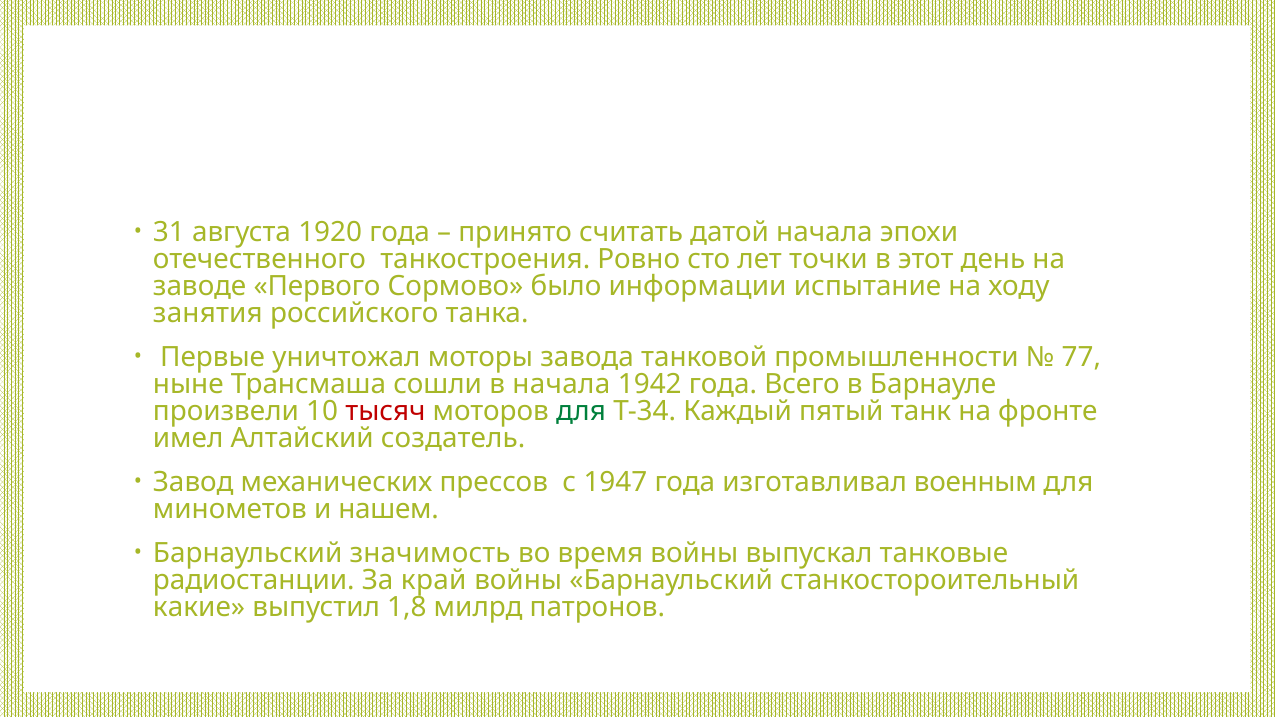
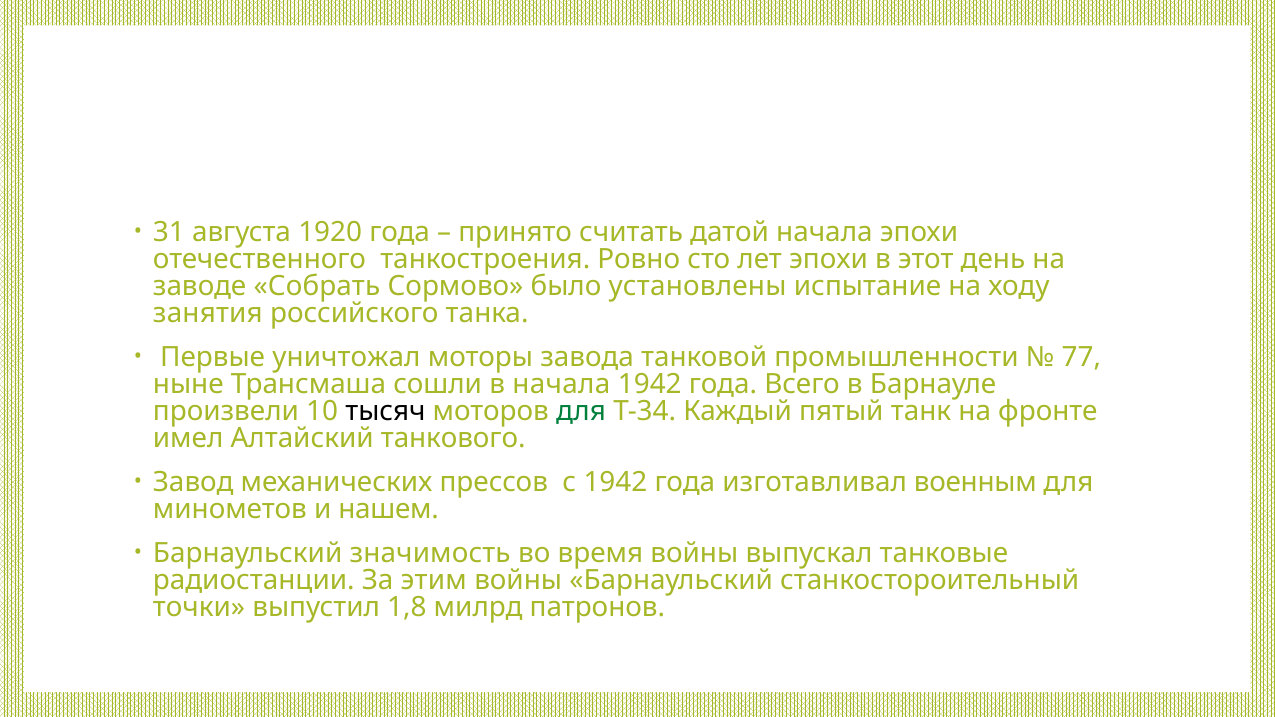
лет точки: точки -> эпохи
Первого: Первого -> Собрать
информации: информации -> установлены
тысяч colour: red -> black
создатель: создатель -> танкового
с 1947: 1947 -> 1942
край: край -> этим
какие: какие -> точки
